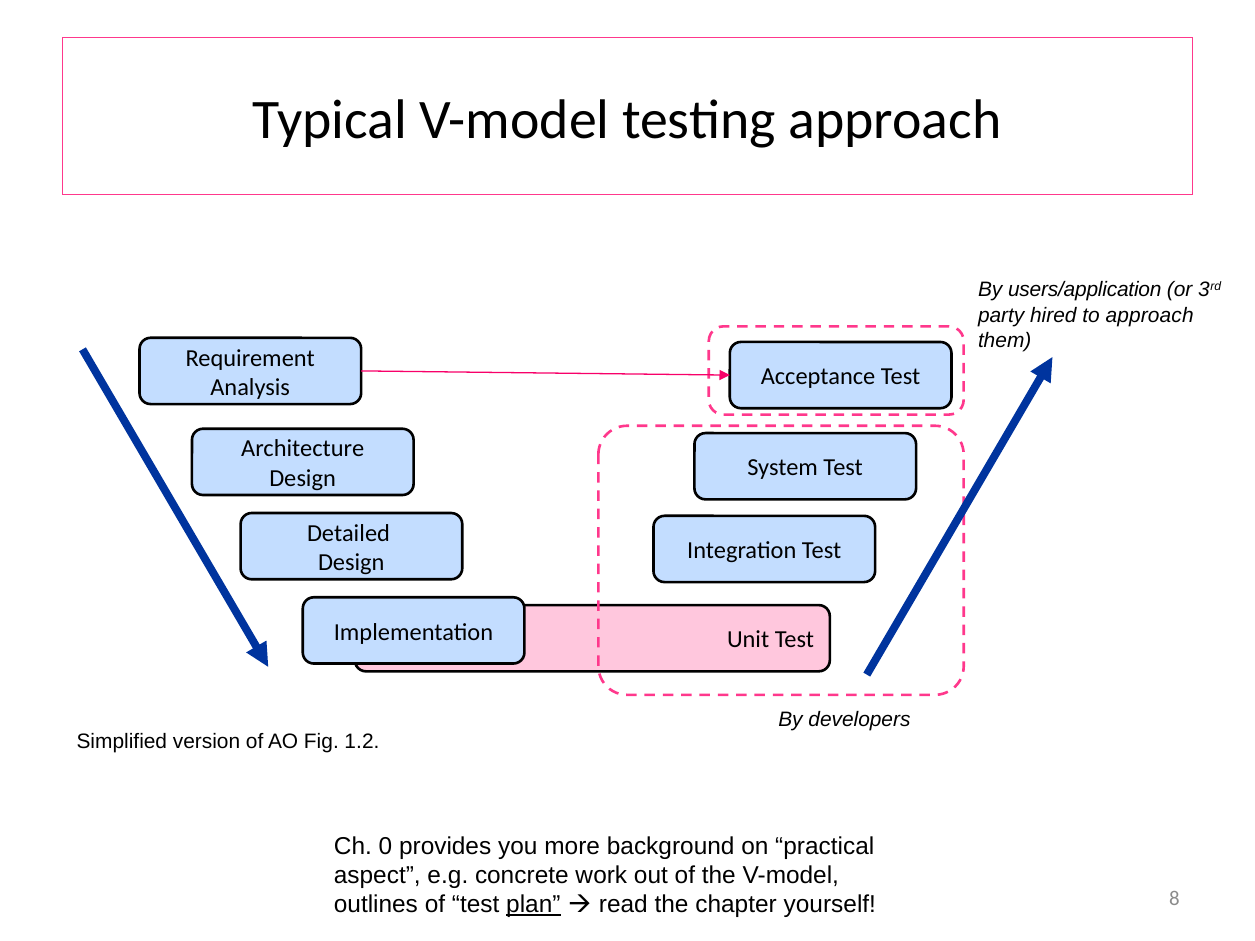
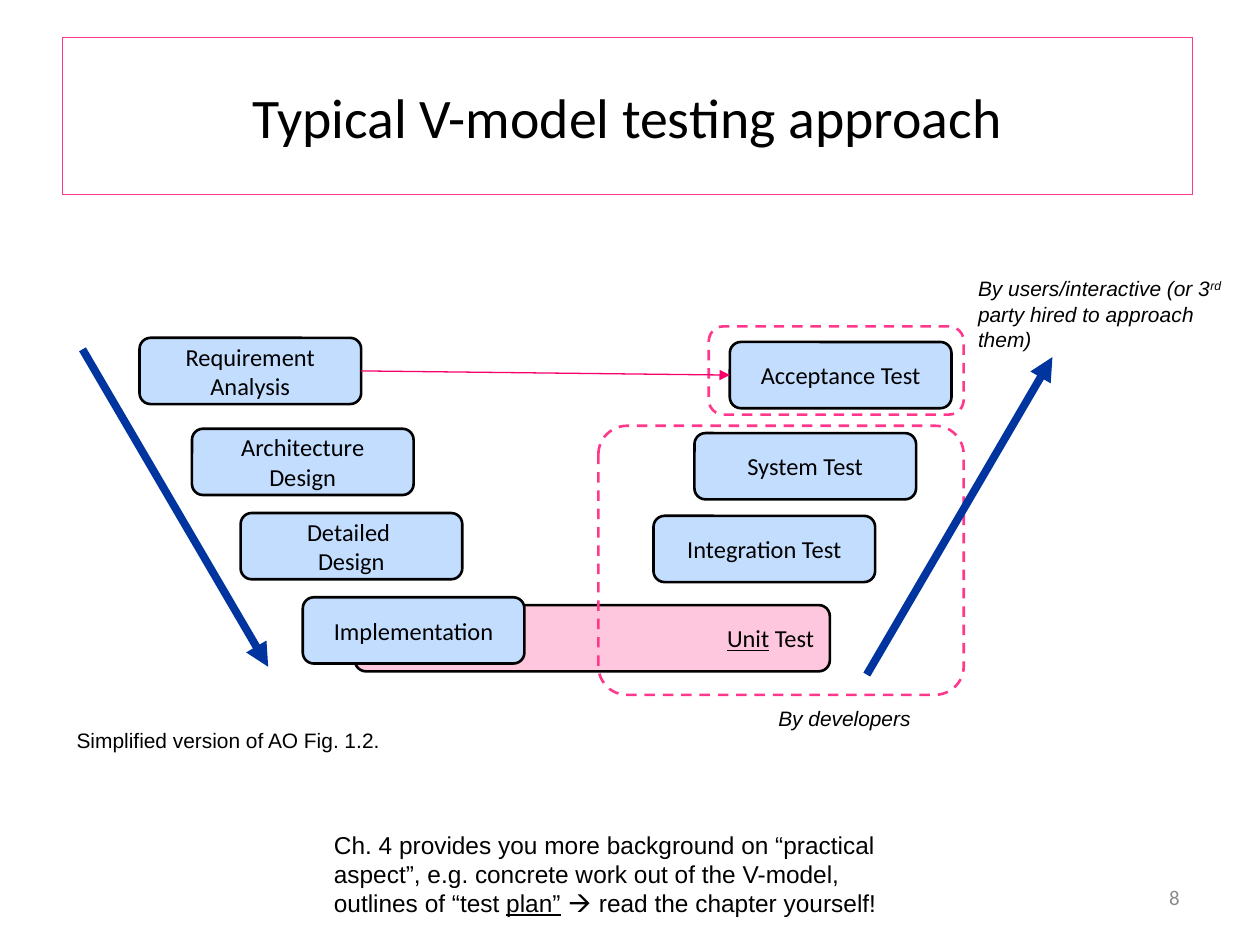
users/application: users/application -> users/interactive
Unit underline: none -> present
0: 0 -> 4
